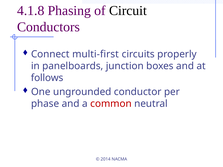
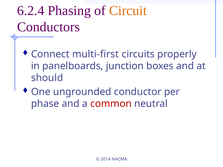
4.1.8: 4.1.8 -> 6.2.4
Circuit colour: black -> orange
follows: follows -> should
